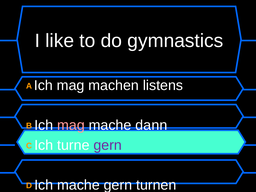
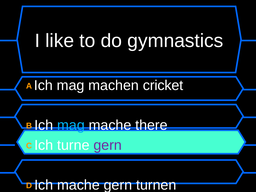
listens: listens -> cricket
mag at (71, 125) colour: pink -> light blue
dann: dann -> there
